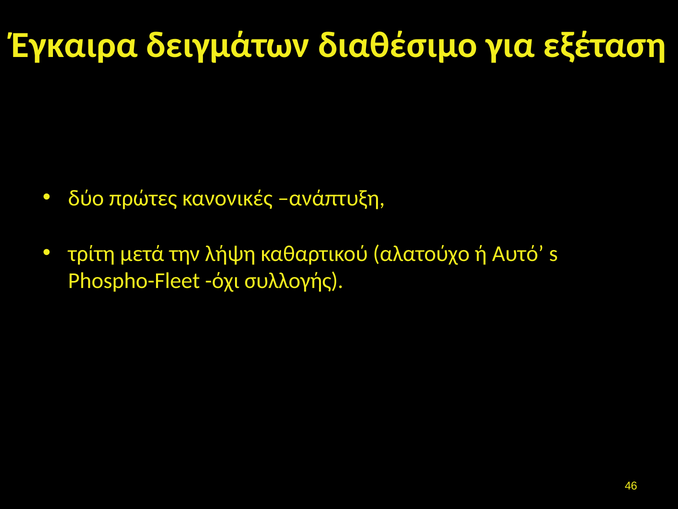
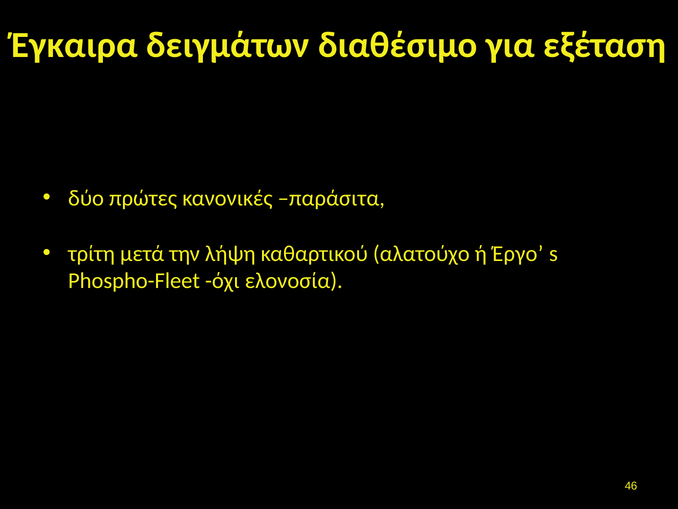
ανάπτυξη: ανάπτυξη -> παράσιτα
Αυτό: Αυτό -> Έργο
συλλογής: συλλογής -> ελονοσία
